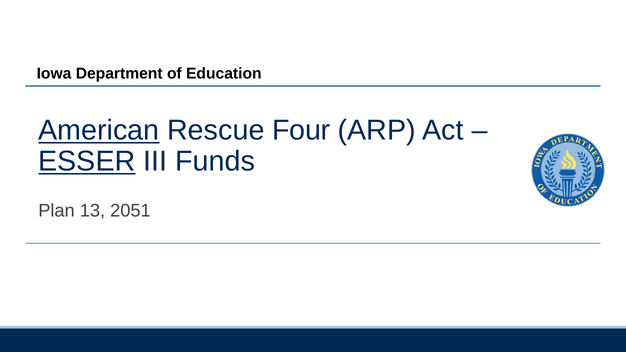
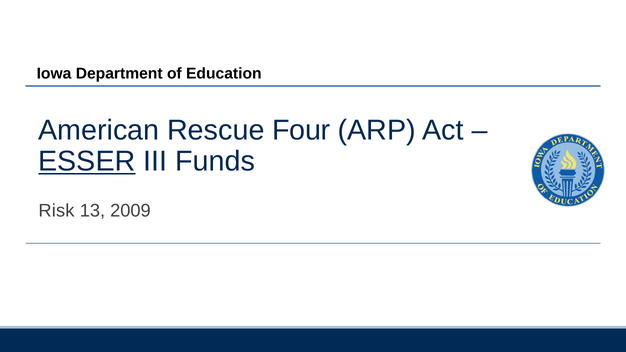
American underline: present -> none
Plan: Plan -> Risk
2051: 2051 -> 2009
